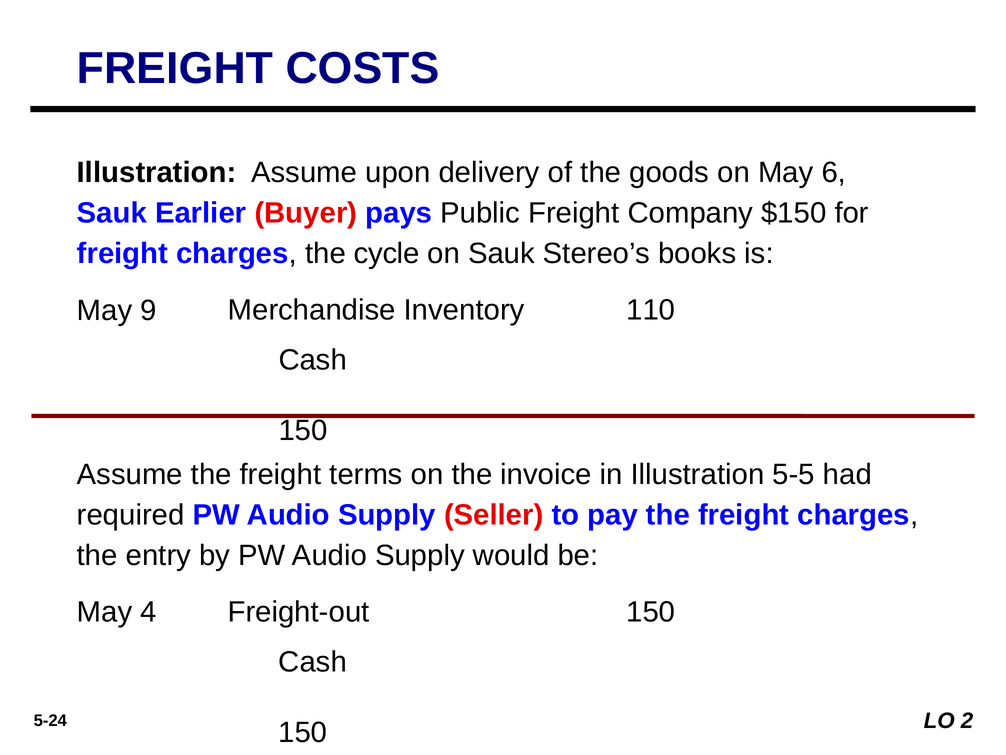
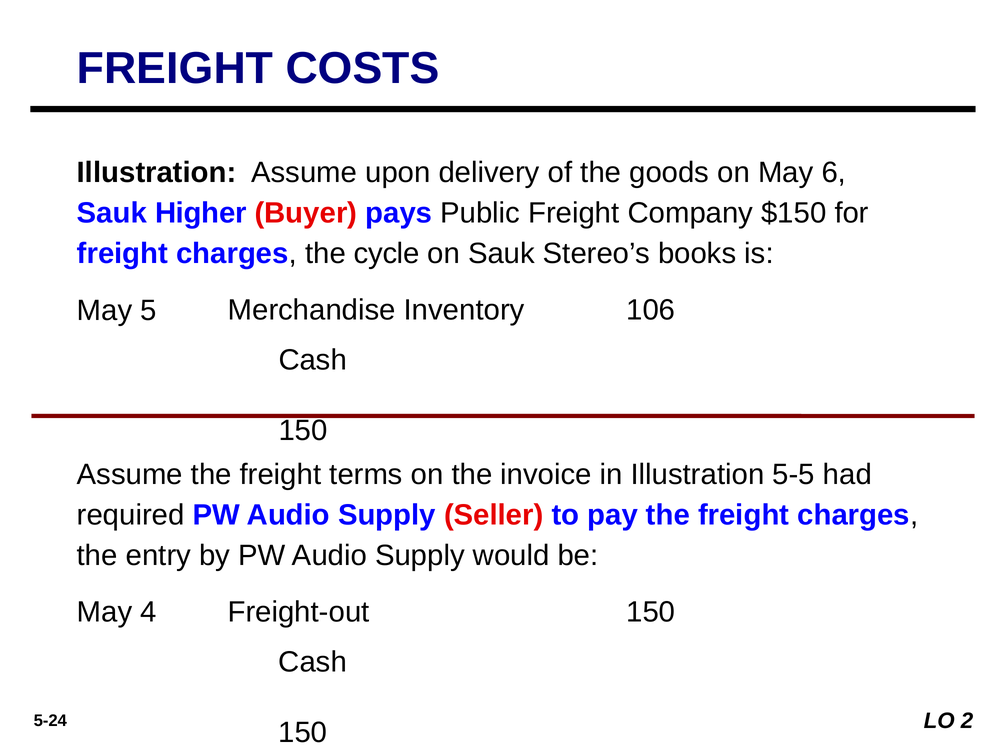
Earlier: Earlier -> Higher
110: 110 -> 106
9: 9 -> 5
